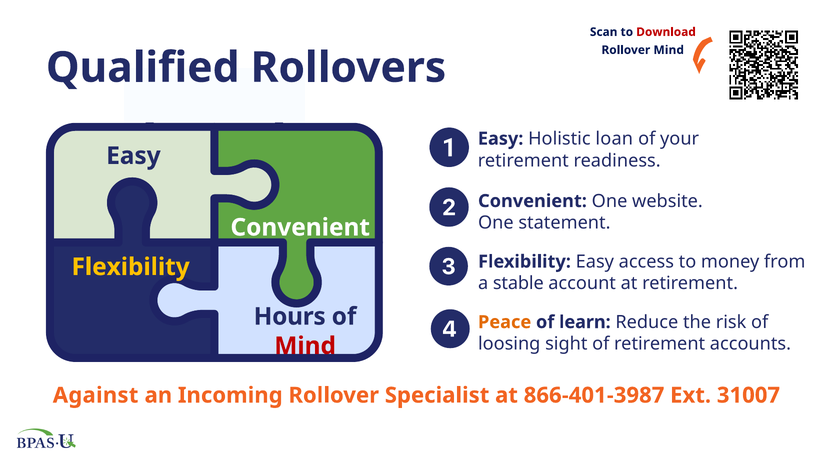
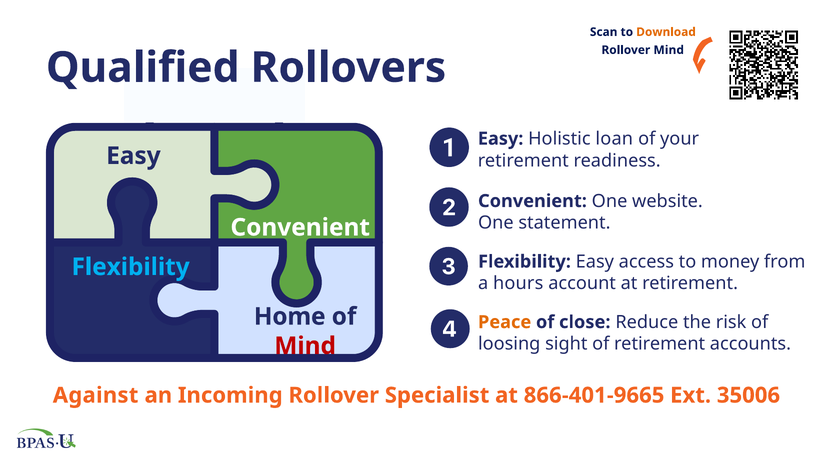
Download colour: red -> orange
Flexibility at (131, 267) colour: yellow -> light blue
stable: stable -> hours
Hours: Hours -> Home
learn: learn -> close
866-401-3987: 866-401-3987 -> 866-401-9665
31007: 31007 -> 35006
